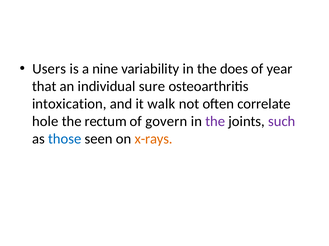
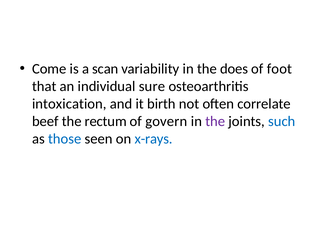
Users: Users -> Come
nine: nine -> scan
year: year -> foot
walk: walk -> birth
hole: hole -> beef
such colour: purple -> blue
x-rays colour: orange -> blue
